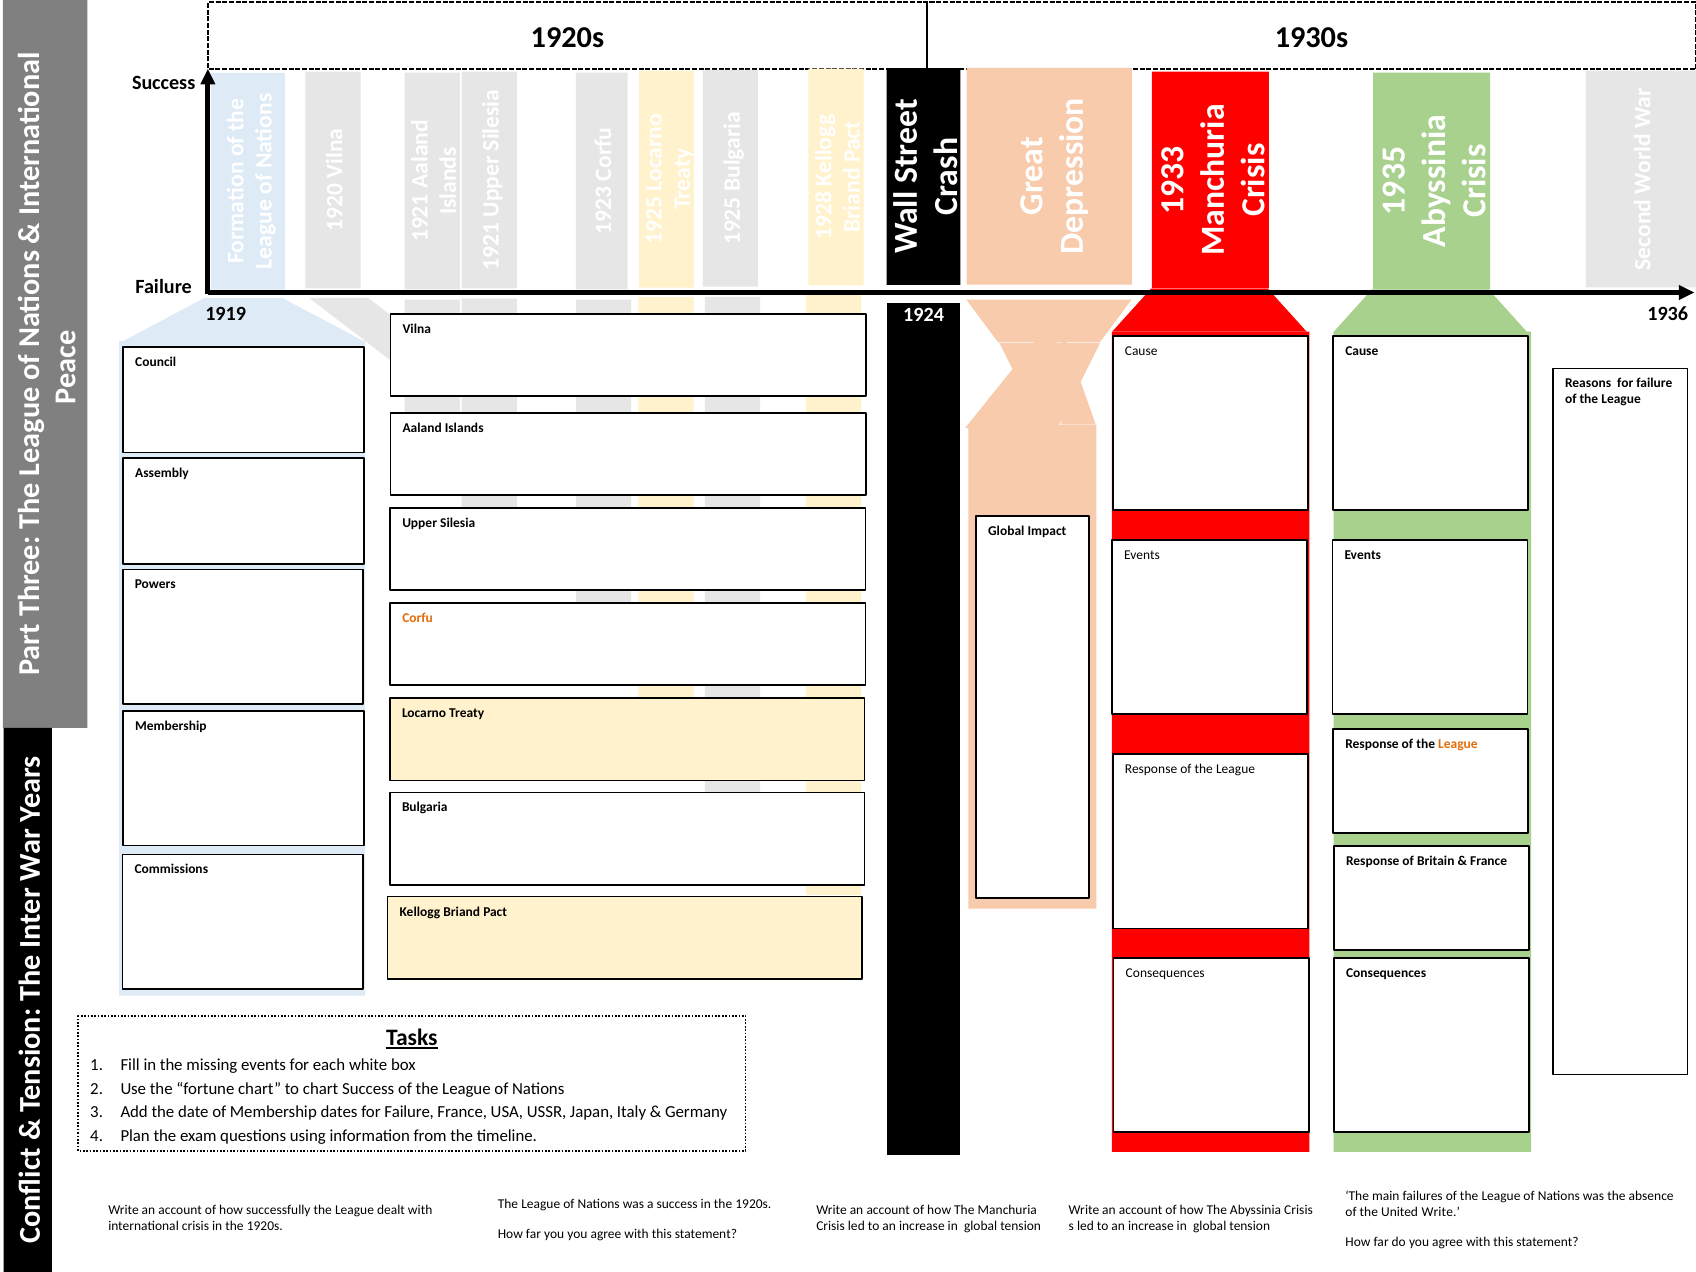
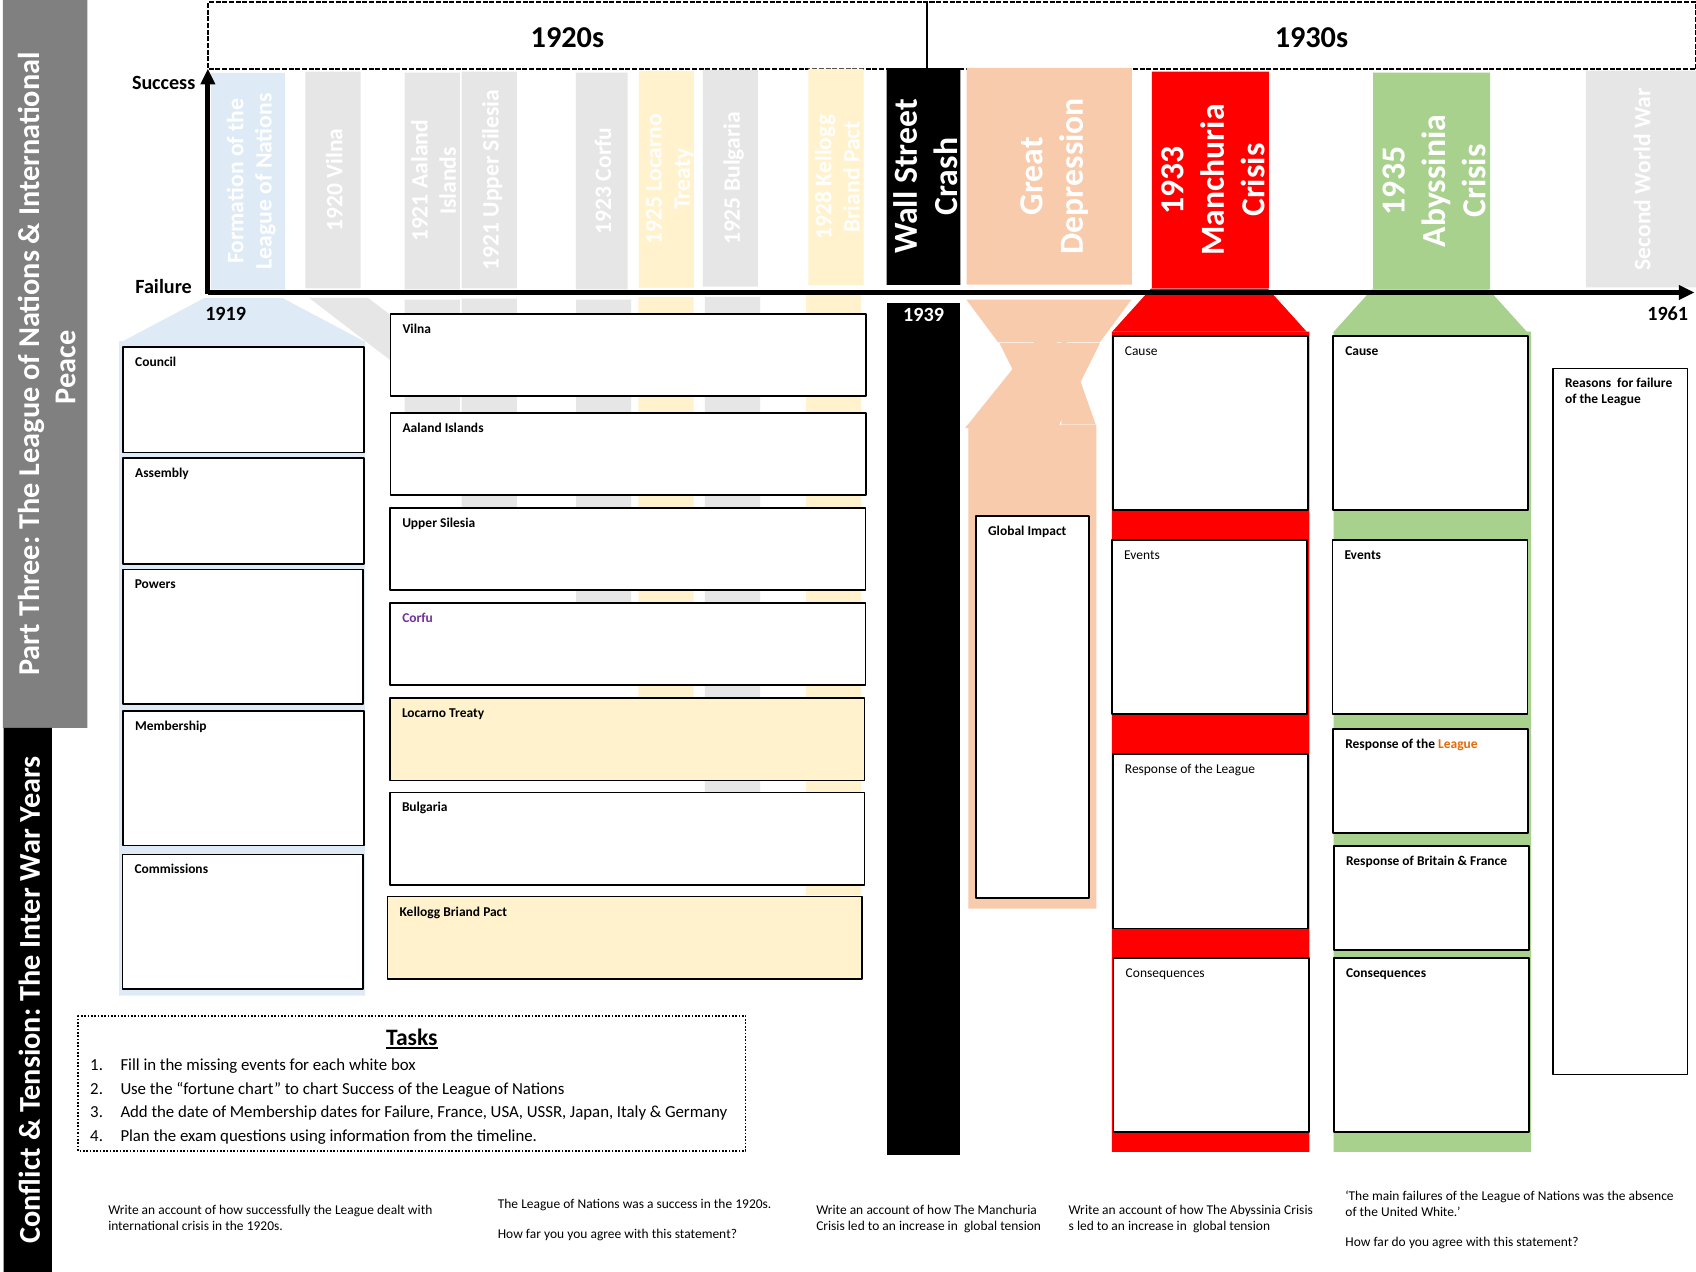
1936: 1936 -> 1961
1924: 1924 -> 1939
Corfu colour: orange -> purple
United Write: Write -> White
